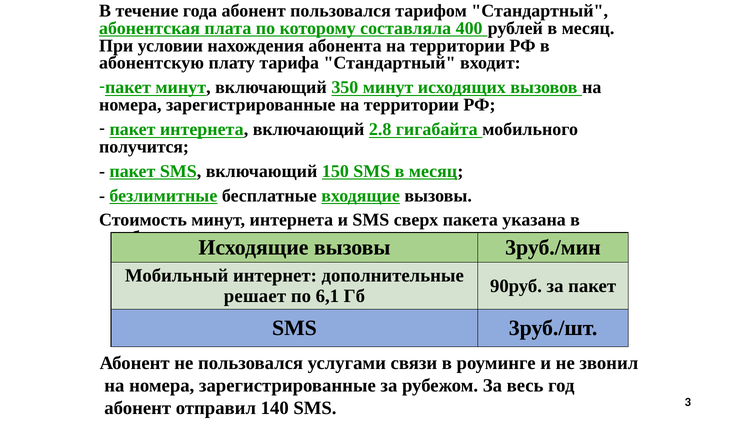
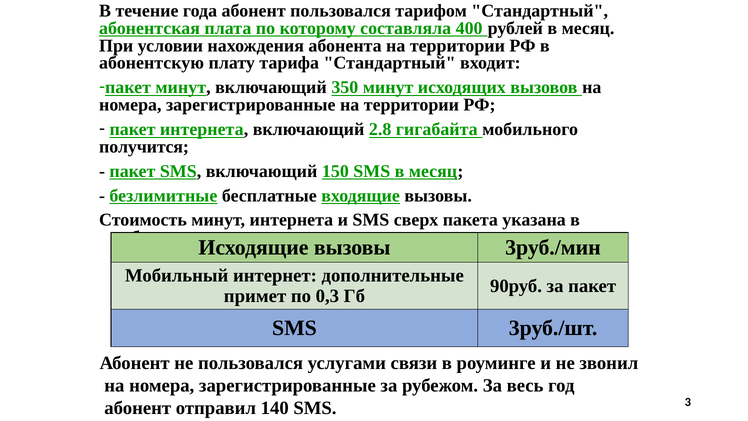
решает: решает -> примет
6,1: 6,1 -> 0,3
